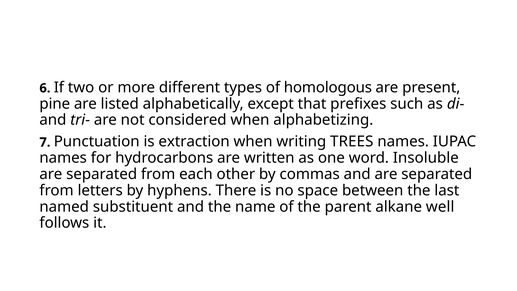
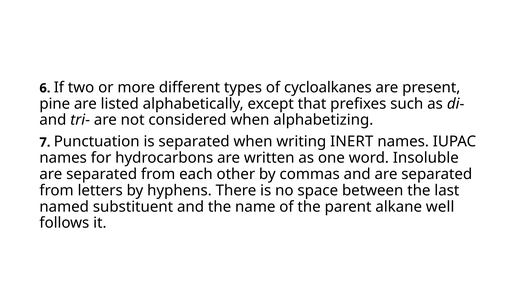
homologous: homologous -> cycloalkanes
is extraction: extraction -> separated
TREES: TREES -> INERT
